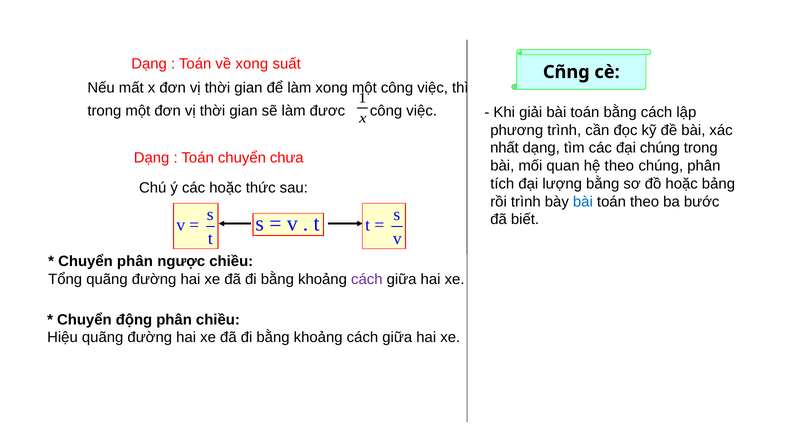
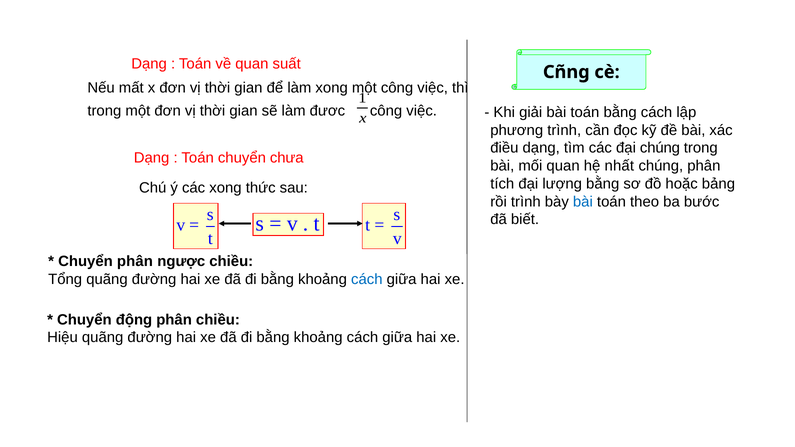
về xong: xong -> quan
nhất: nhất -> điều
hệ theo: theo -> nhất
các hoặc: hoặc -> xong
cách at (367, 279) colour: purple -> blue
